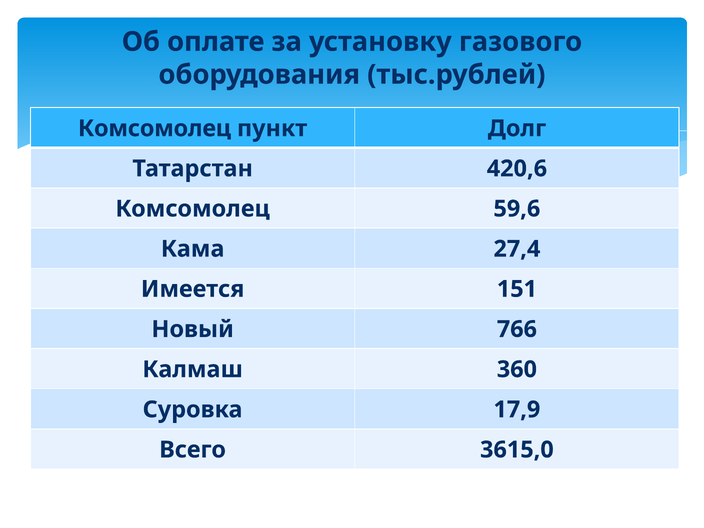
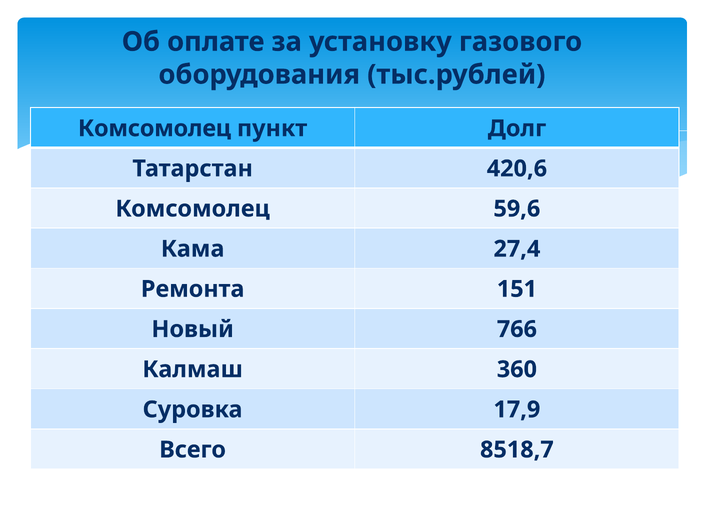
Имеется: Имеется -> Ремонта
3615,0: 3615,0 -> 8518,7
